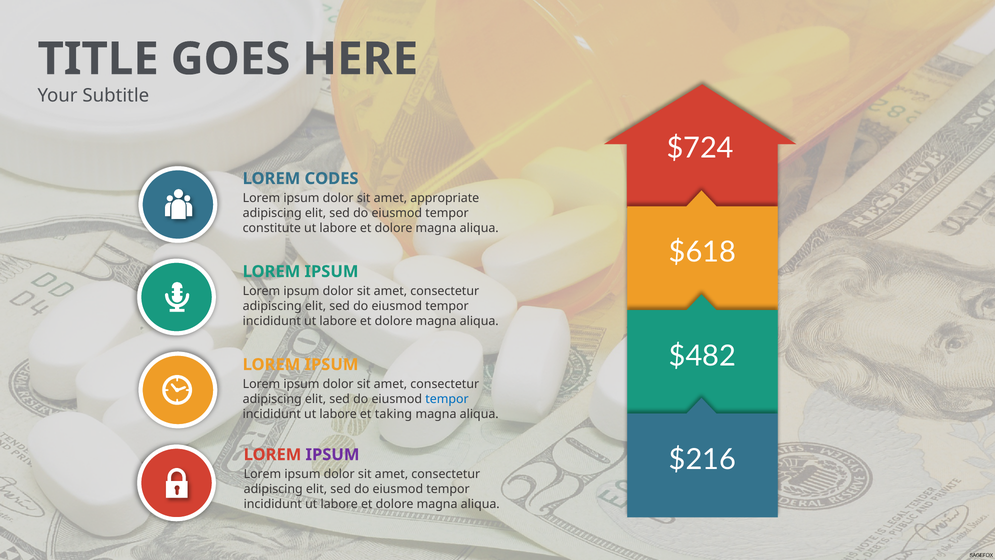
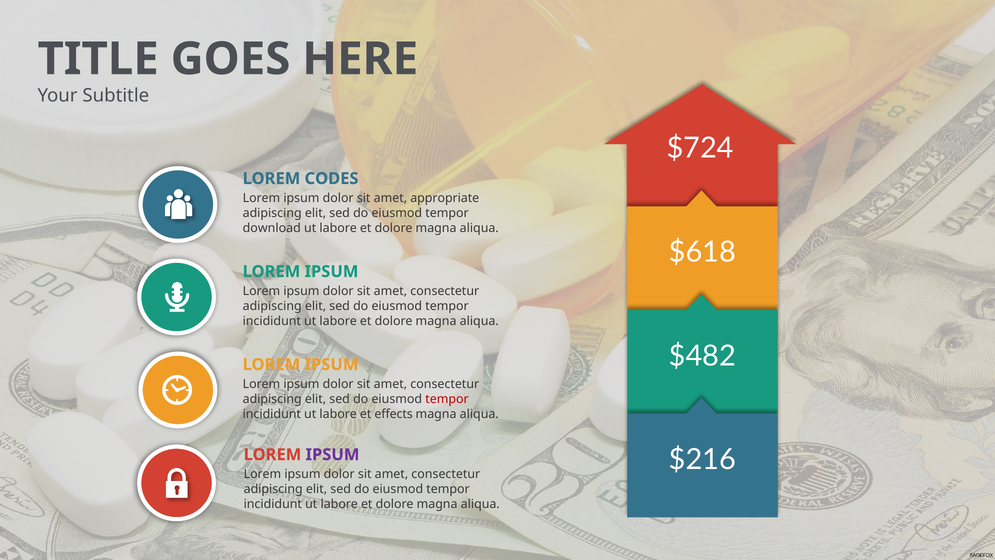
constitute: constitute -> download
tempor at (447, 399) colour: blue -> red
taking: taking -> effects
